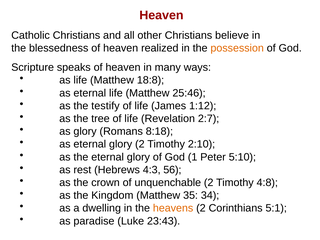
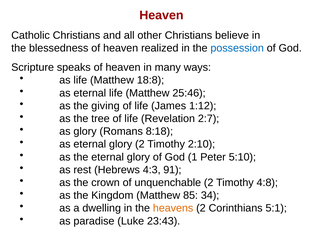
possession colour: orange -> blue
testify: testify -> giving
56: 56 -> 91
35: 35 -> 85
